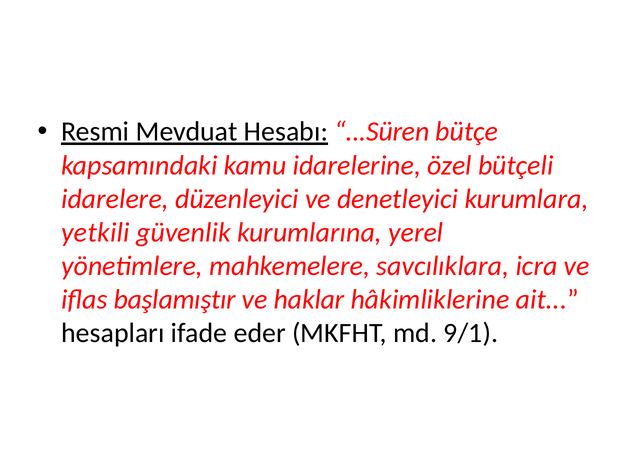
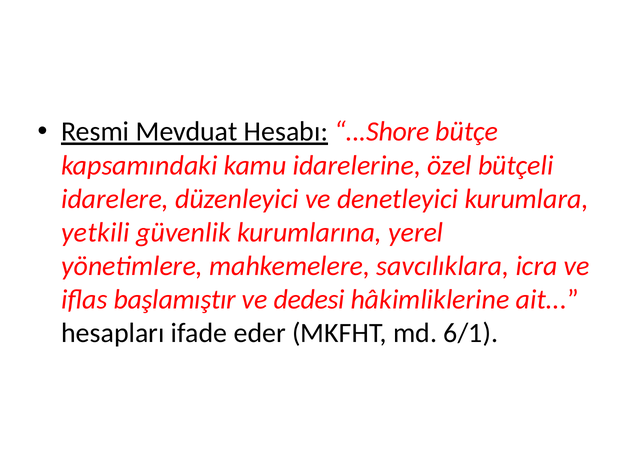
...Süren: ...Süren -> ...Shore
haklar: haklar -> dedesi
9/1: 9/1 -> 6/1
